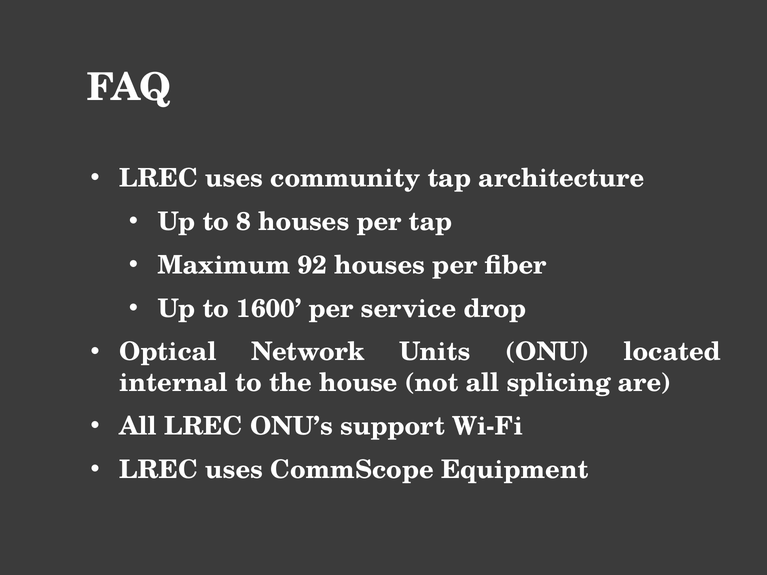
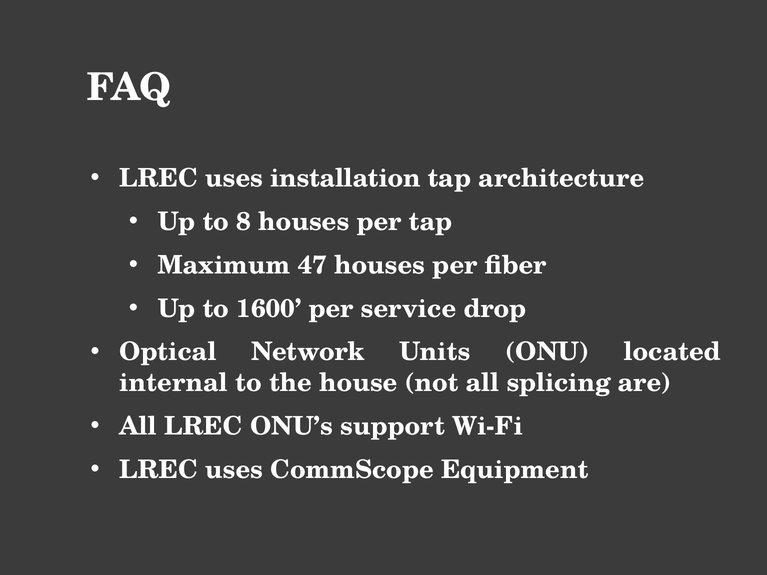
community: community -> installation
92: 92 -> 47
